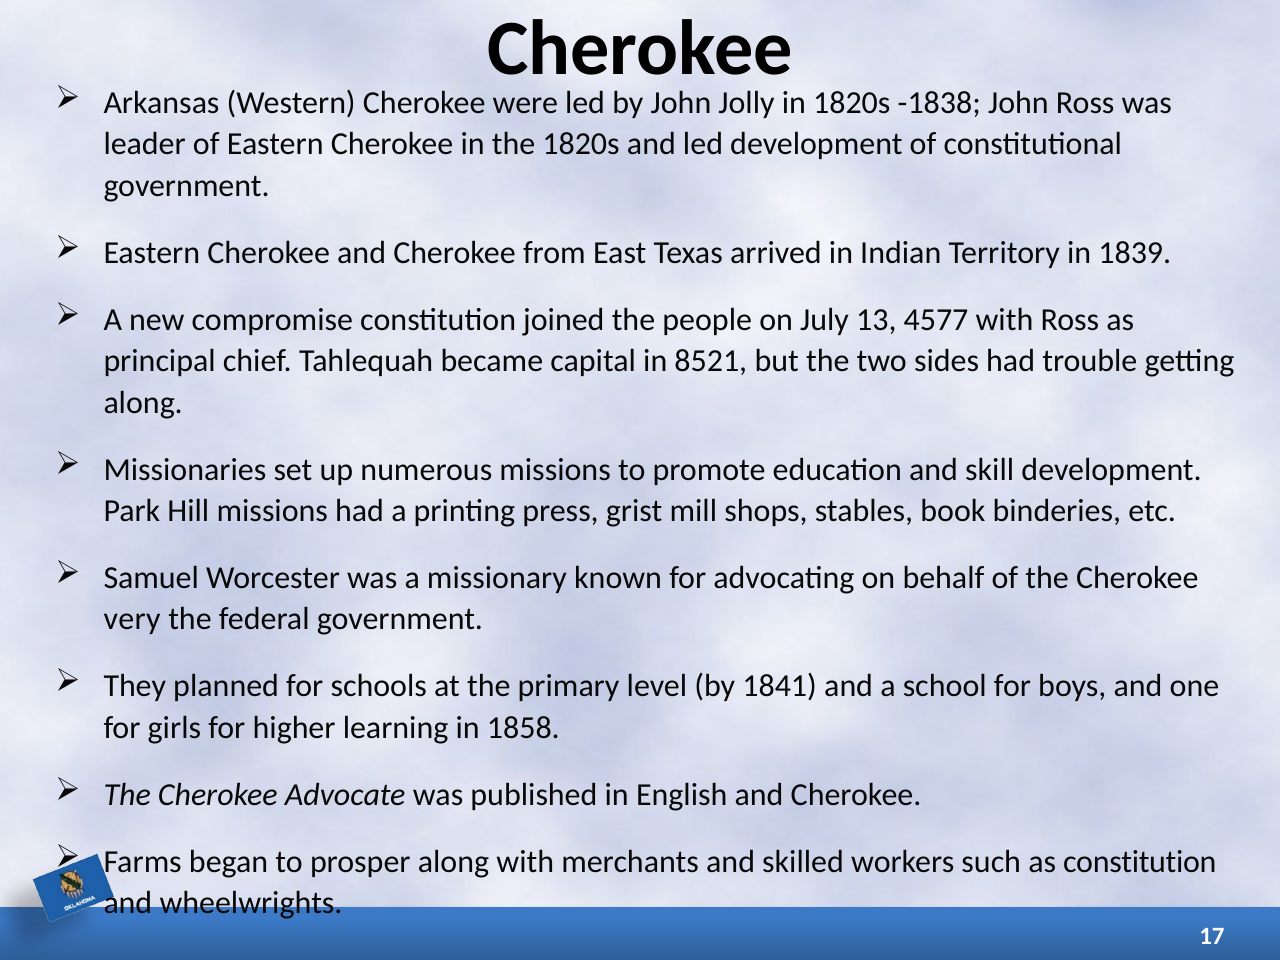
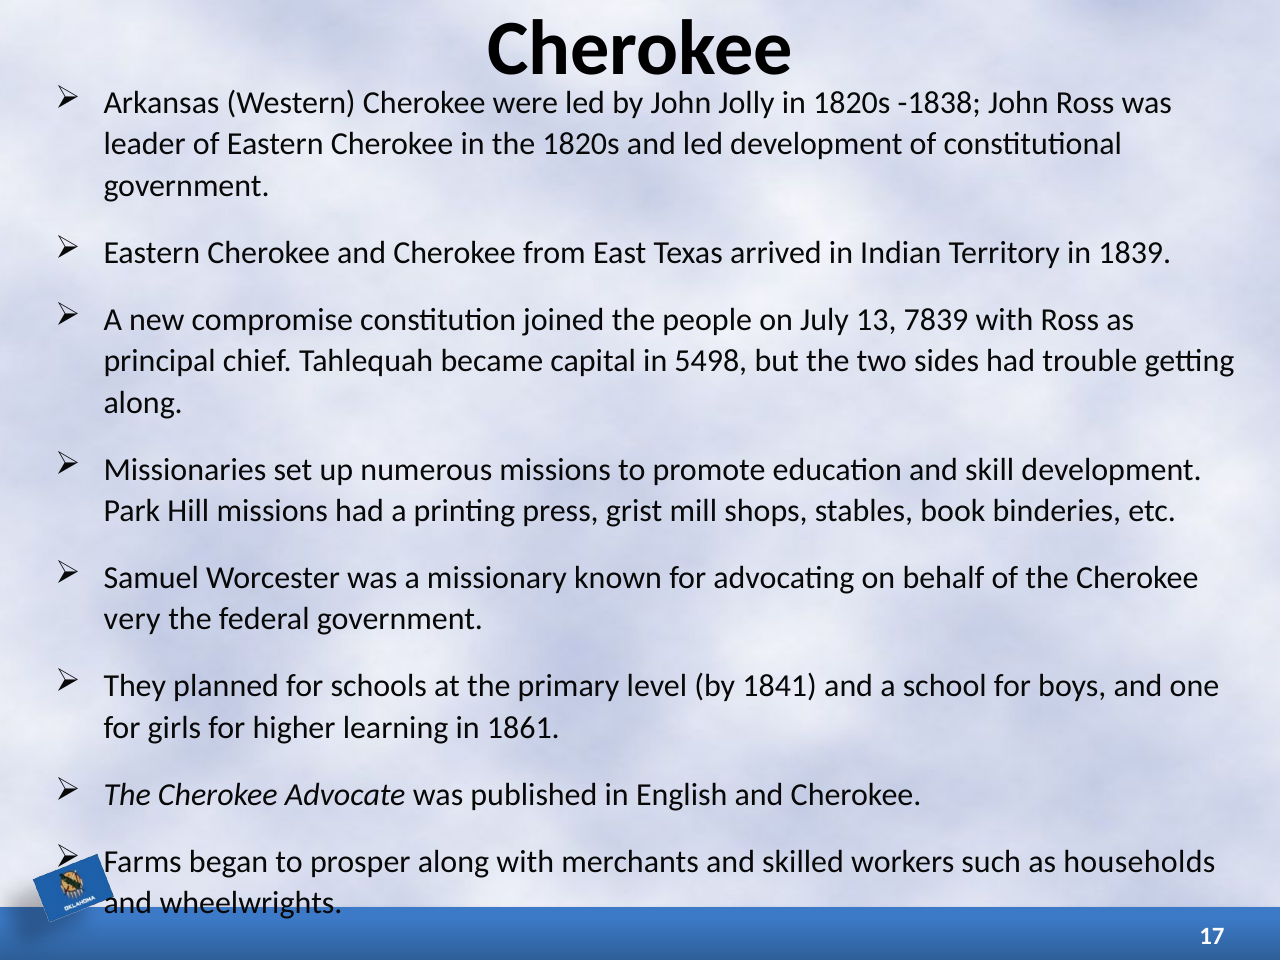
4577: 4577 -> 7839
8521: 8521 -> 5498
1858: 1858 -> 1861
as constitution: constitution -> households
